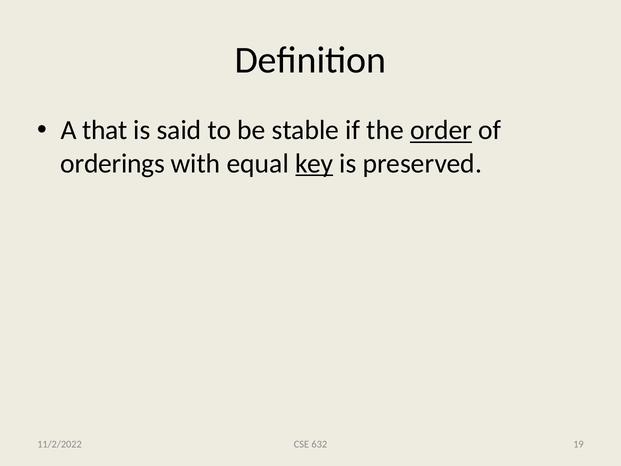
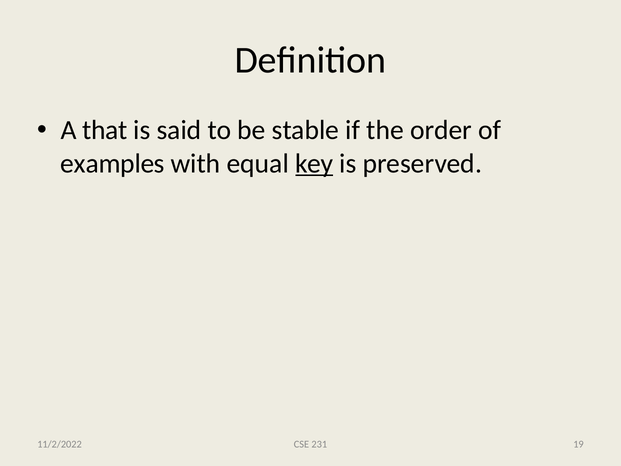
order underline: present -> none
orderings: orderings -> examples
632: 632 -> 231
